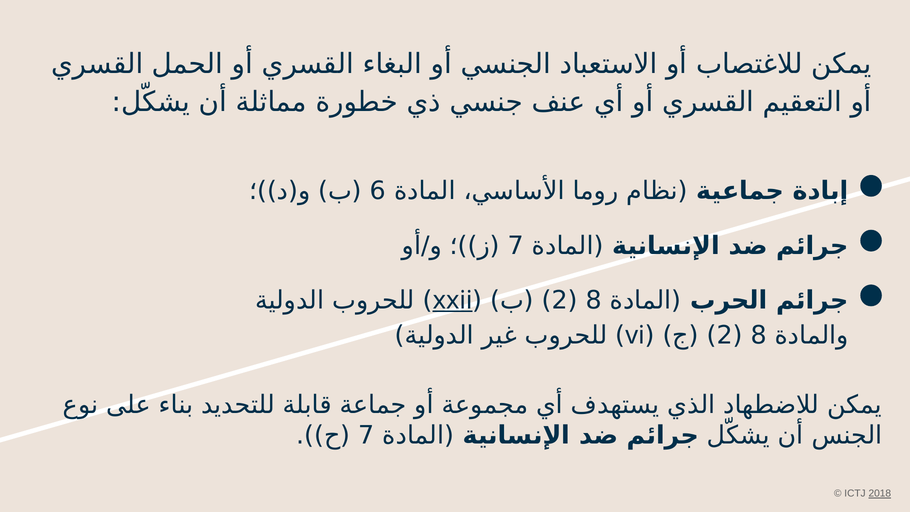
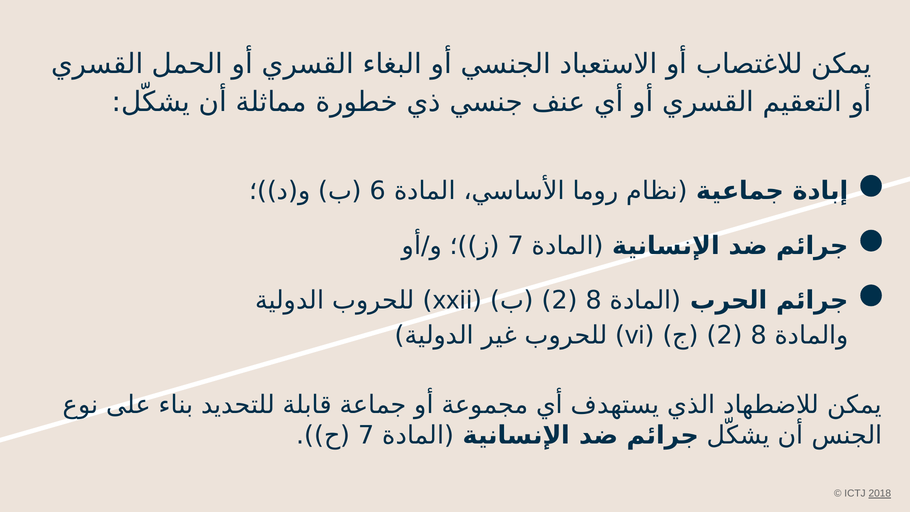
xxii underline: present -> none
